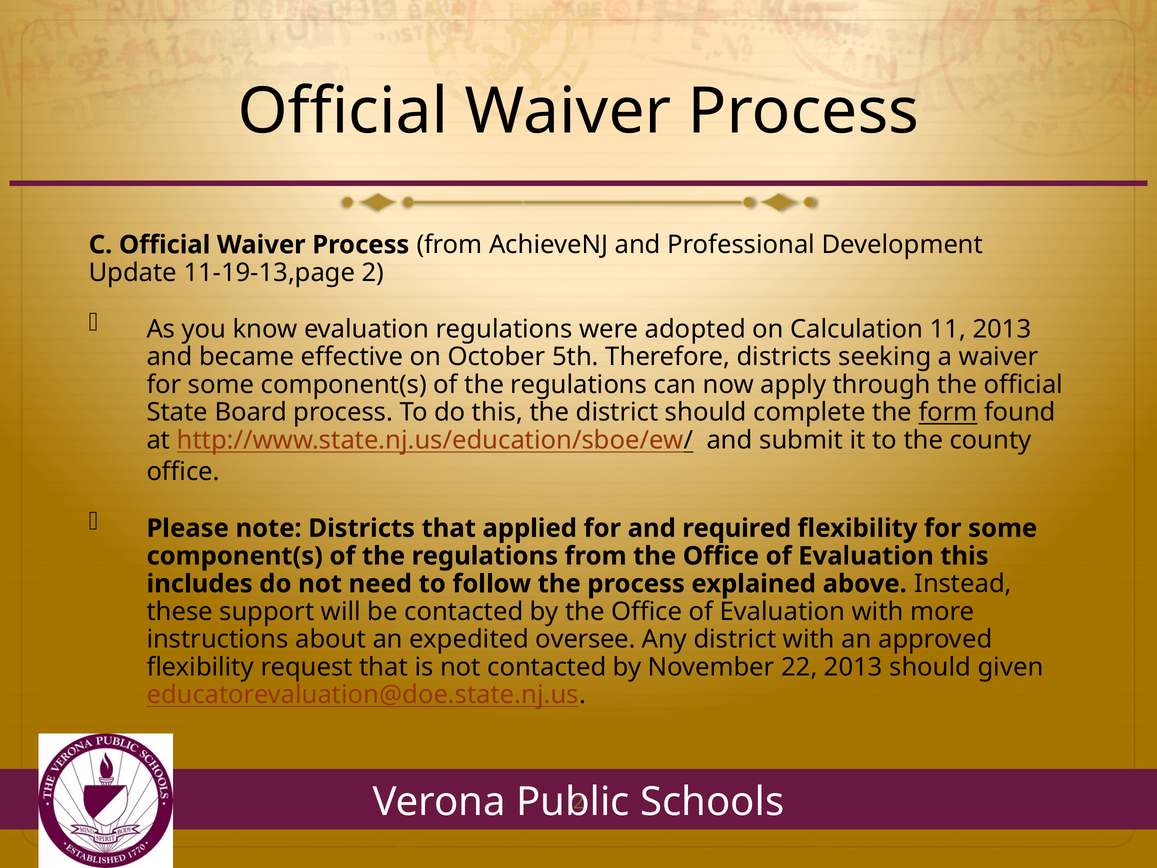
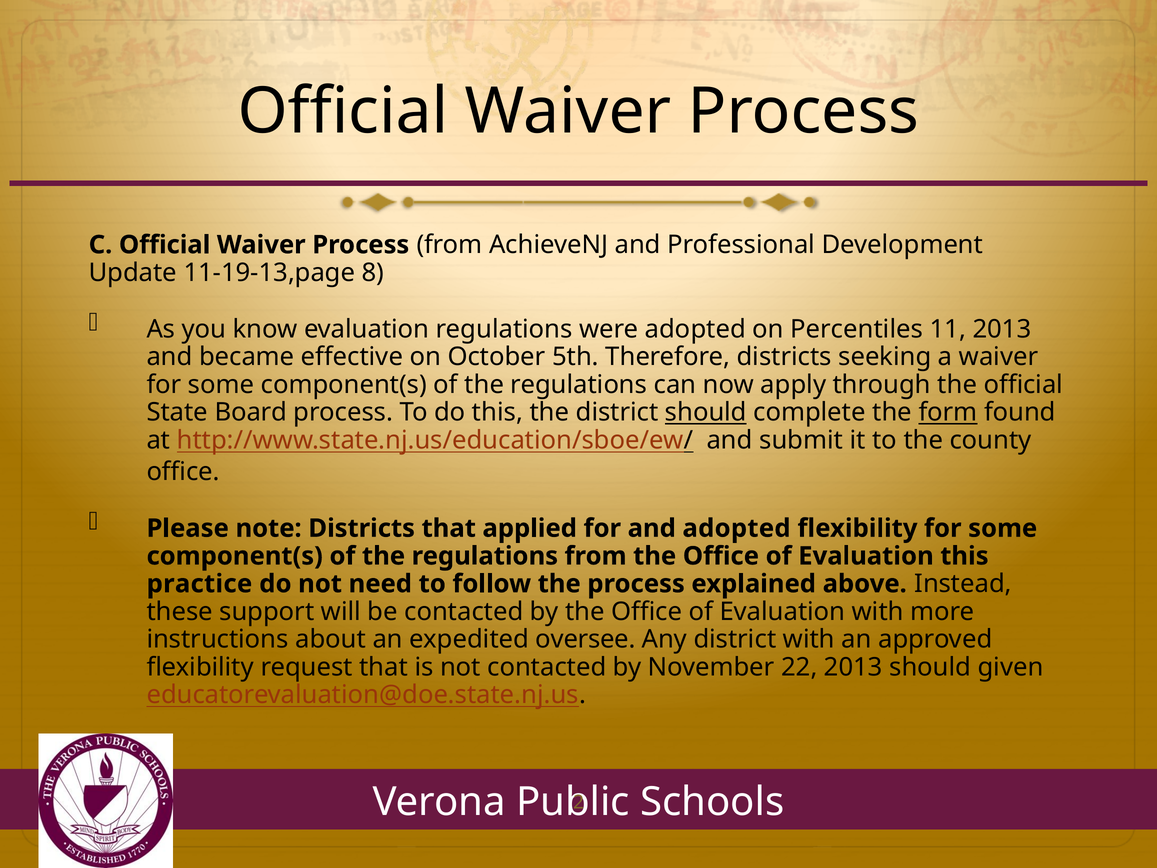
11-19-13,page 2: 2 -> 8
Calculation: Calculation -> Percentiles
should at (706, 412) underline: none -> present
and required: required -> adopted
includes: includes -> practice
